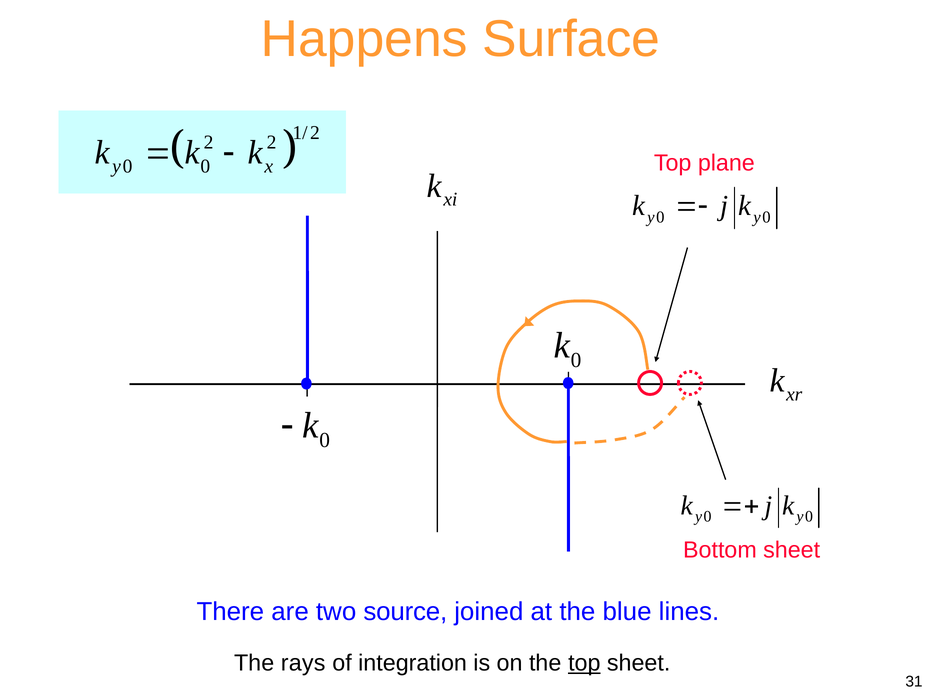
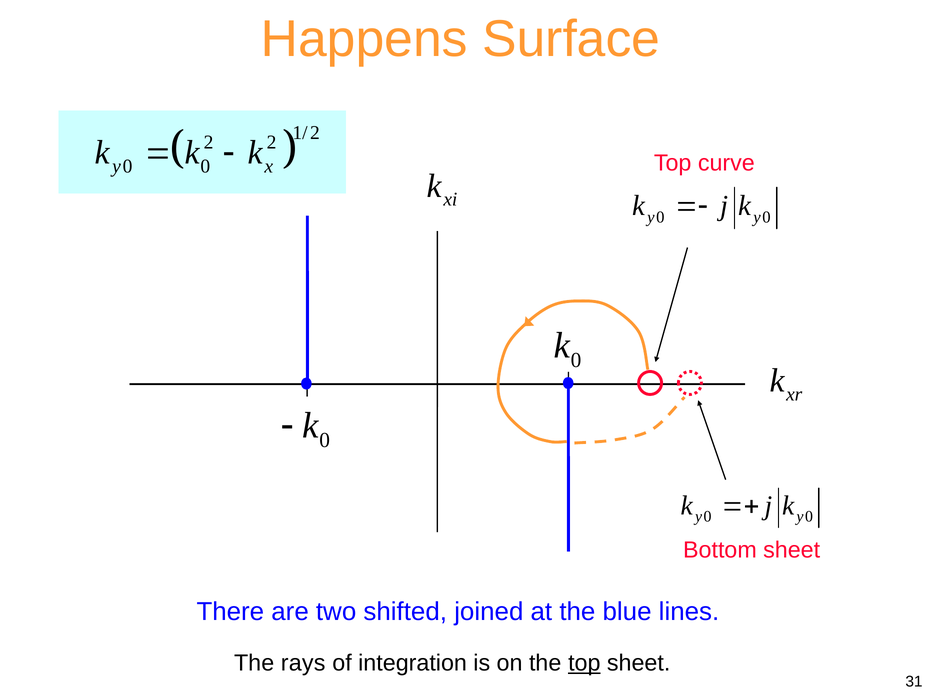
plane: plane -> curve
source: source -> shifted
